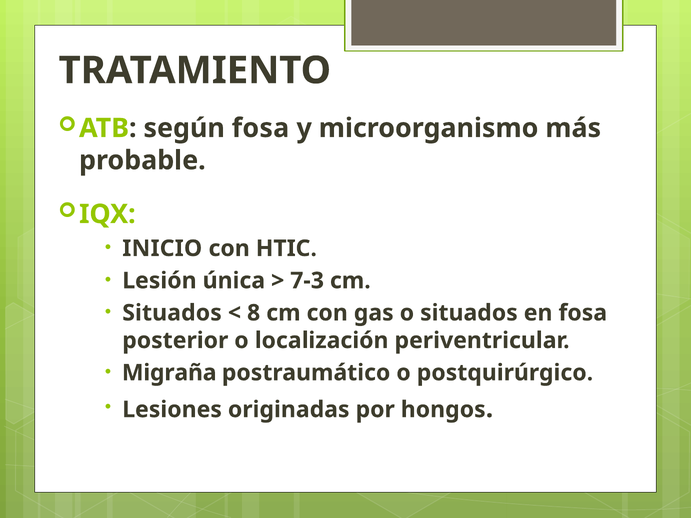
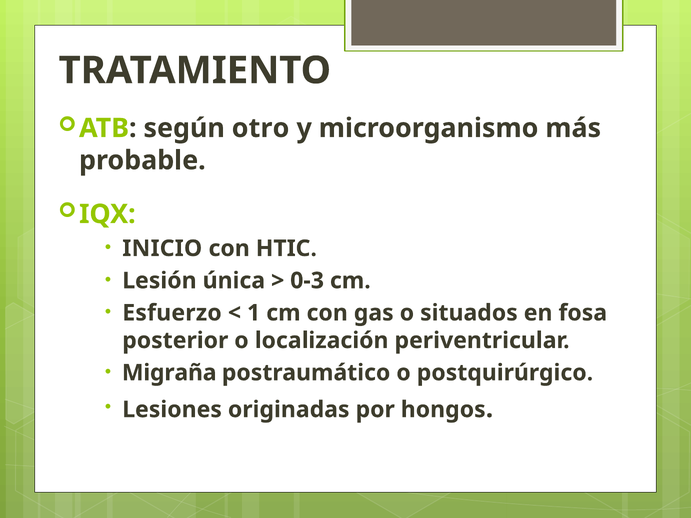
según fosa: fosa -> otro
7-3: 7-3 -> 0-3
Situados at (172, 313): Situados -> Esfuerzo
8: 8 -> 1
